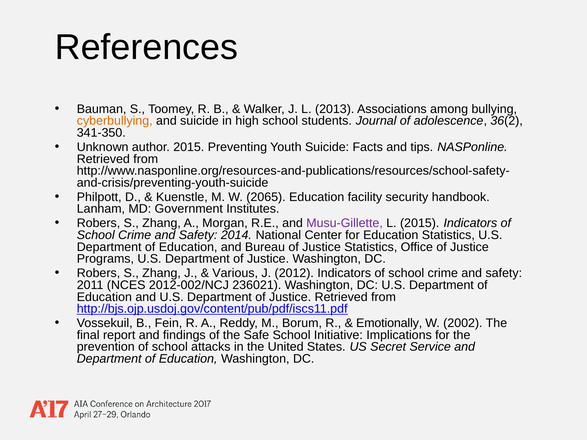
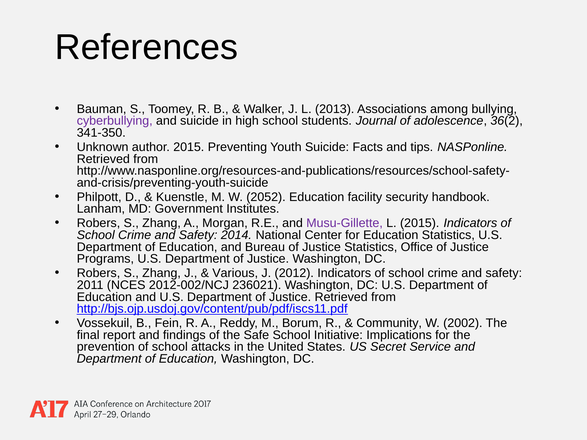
cyberbullying colour: orange -> purple
2065: 2065 -> 2052
Emotionally: Emotionally -> Community
